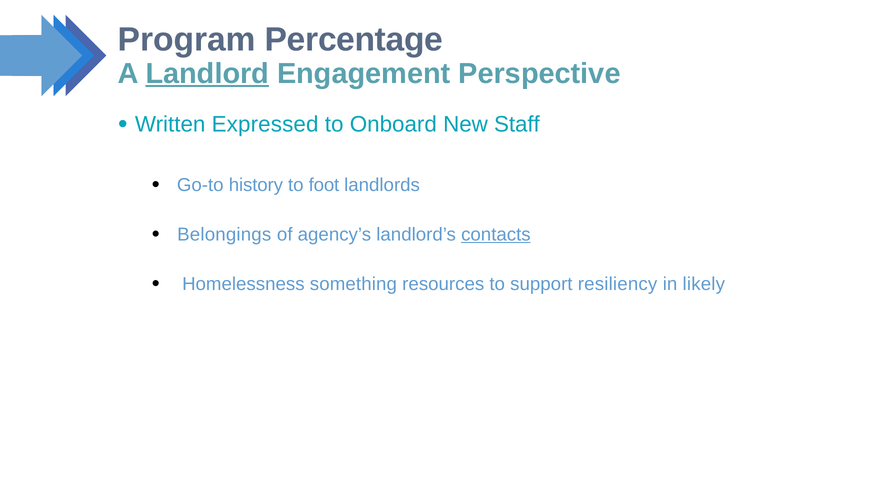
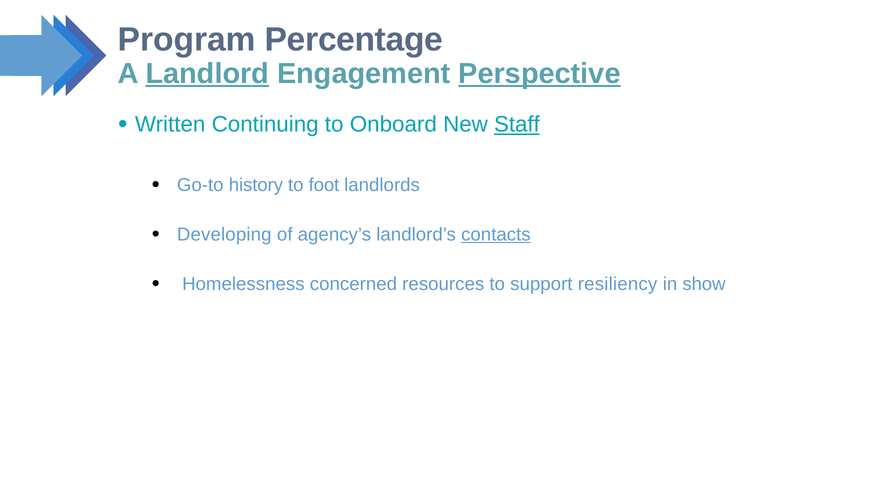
Perspective underline: none -> present
Expressed: Expressed -> Continuing
Staff underline: none -> present
Belongings: Belongings -> Developing
something: something -> concerned
likely: likely -> show
